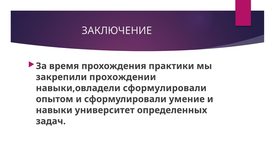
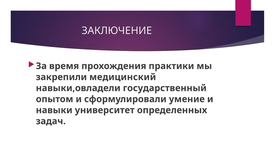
прохождении: прохождении -> медицинский
навыки,овладели сформулировали: сформулировали -> государственный
